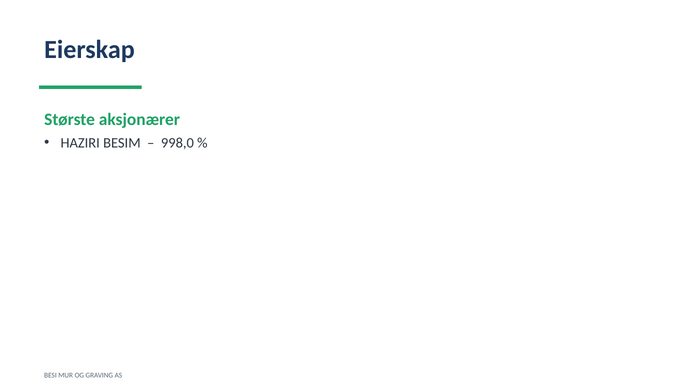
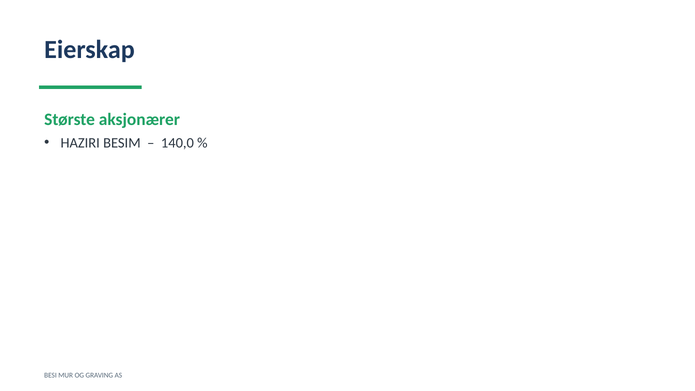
998,0: 998,0 -> 140,0
